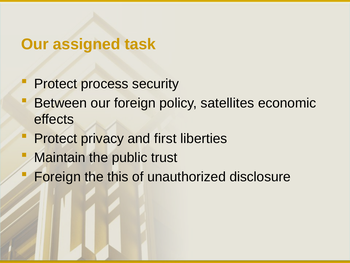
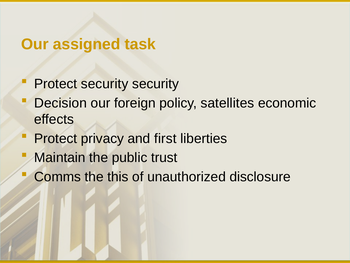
Protect process: process -> security
Between: Between -> Decision
Foreign at (57, 176): Foreign -> Comms
